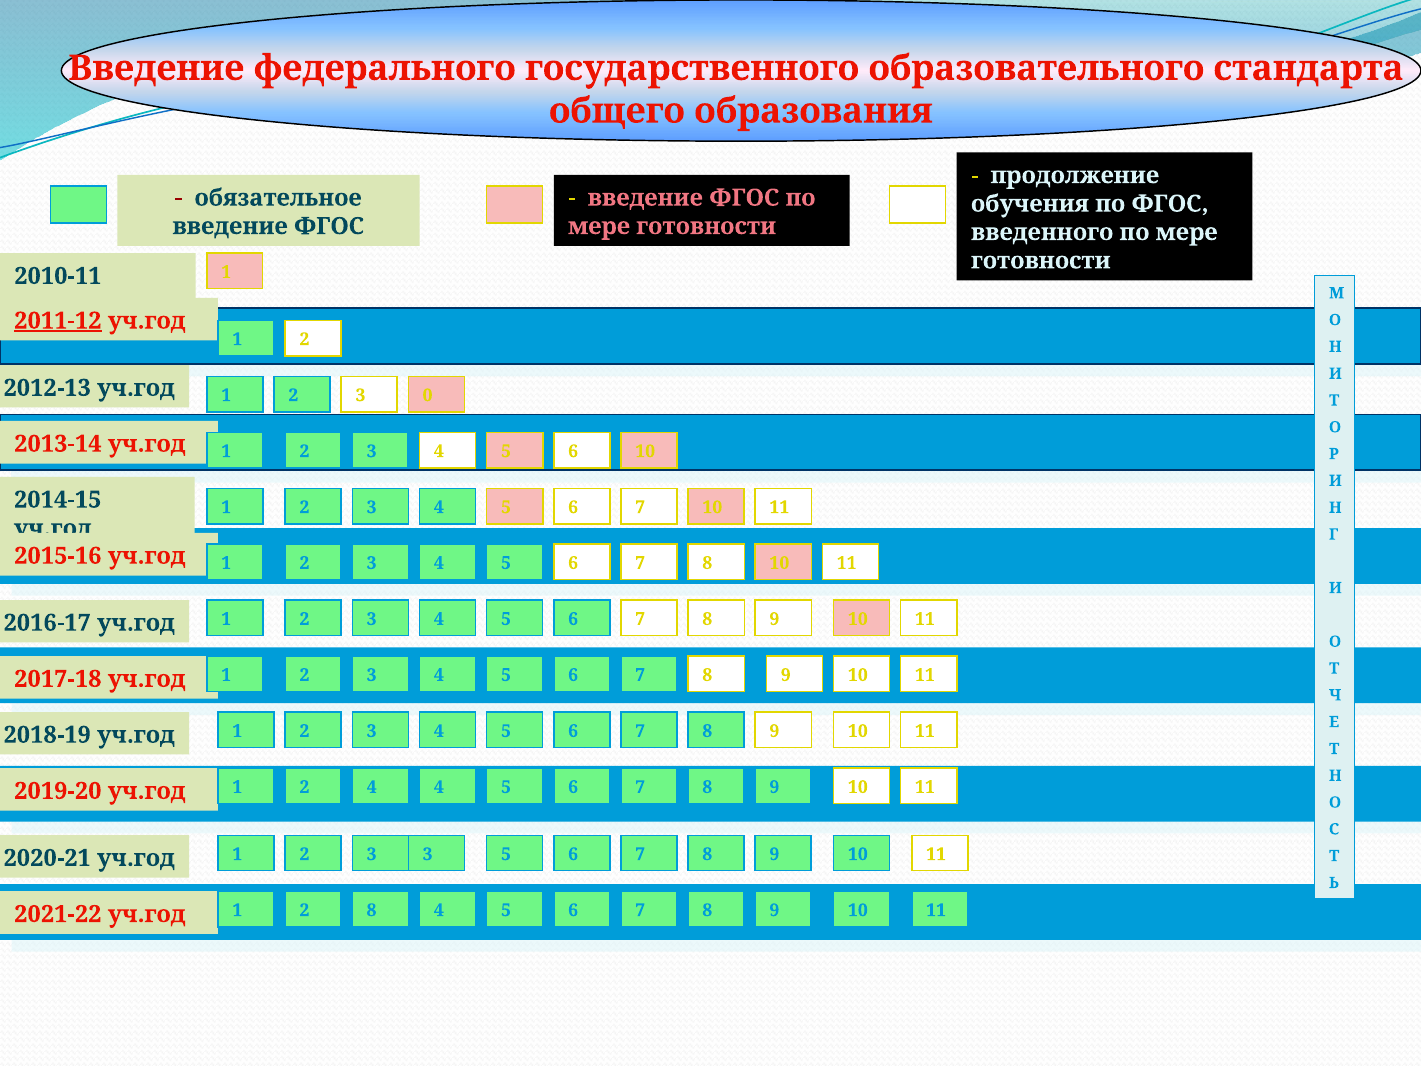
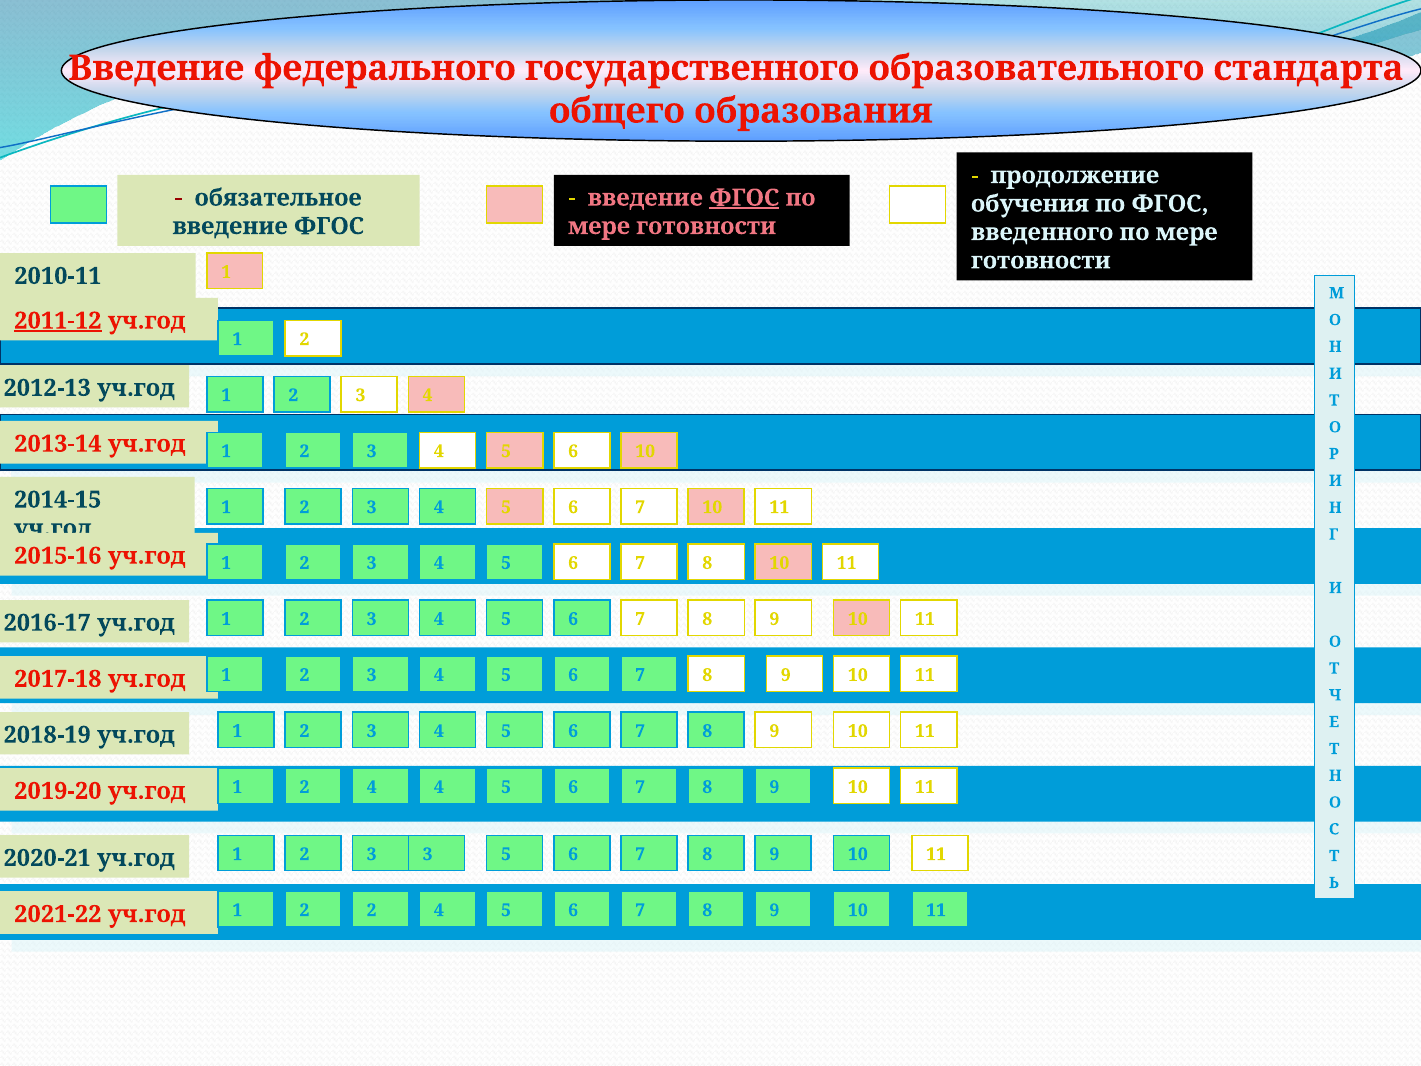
ФГОС at (744, 198) underline: none -> present
0 at (428, 395): 0 -> 4
8 at (372, 910): 8 -> 2
